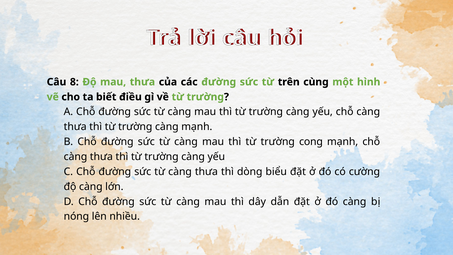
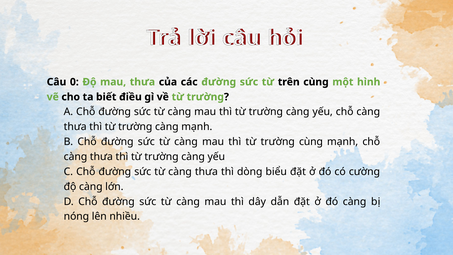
8: 8 -> 0
trường cong: cong -> cùng
